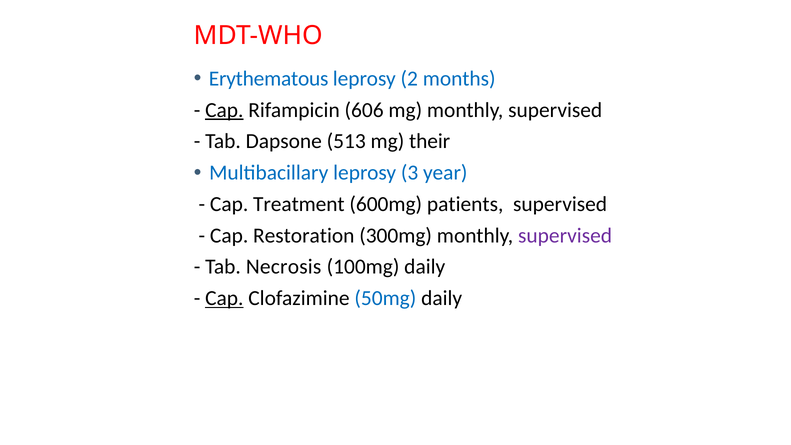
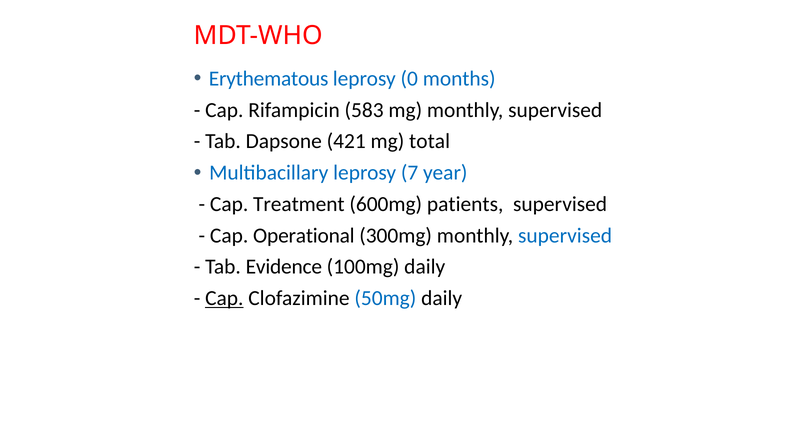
2: 2 -> 0
Cap at (224, 110) underline: present -> none
606: 606 -> 583
513: 513 -> 421
their: their -> total
3: 3 -> 7
Restoration: Restoration -> Operational
supervised at (565, 236) colour: purple -> blue
Necrosis: Necrosis -> Evidence
